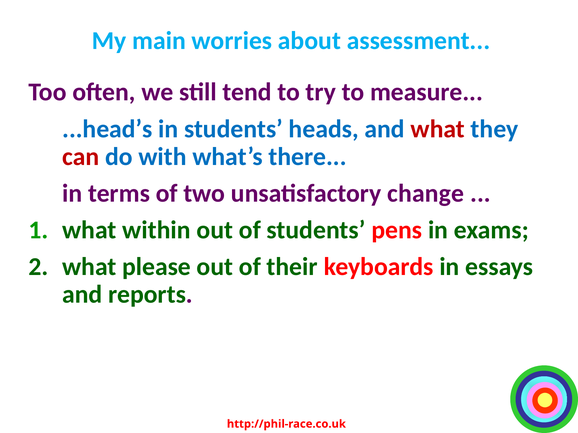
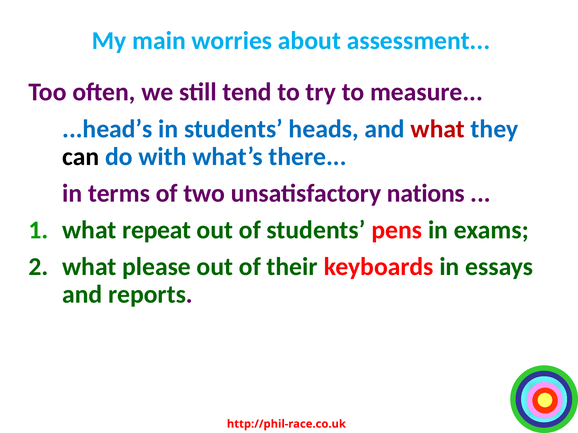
can colour: red -> black
change: change -> nations
within: within -> repeat
